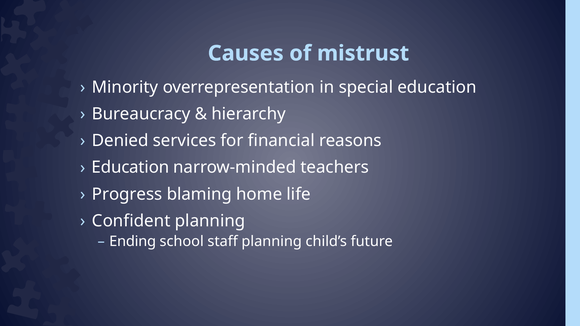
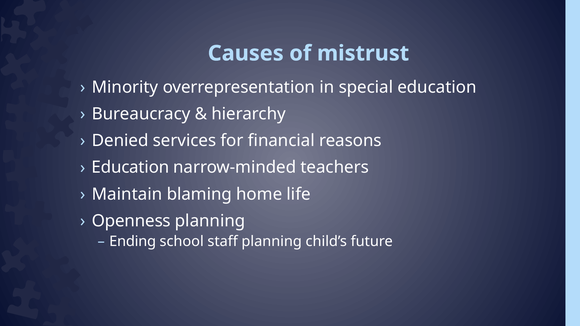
Progress: Progress -> Maintain
Confident: Confident -> Openness
